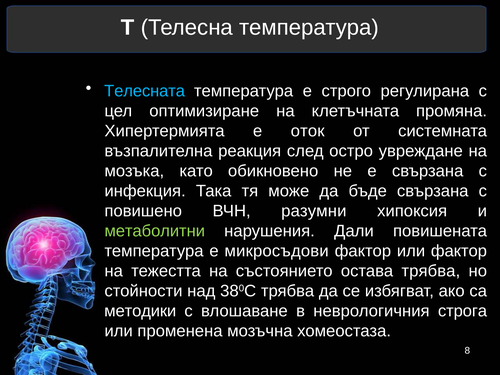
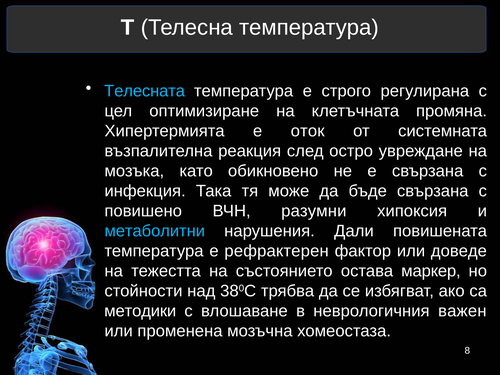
метаболитни colour: light green -> light blue
микросъдови: микросъдови -> рефрактерен
или фактор: фактор -> доведе
остава трябва: трябва -> маркер
строга: строга -> важен
